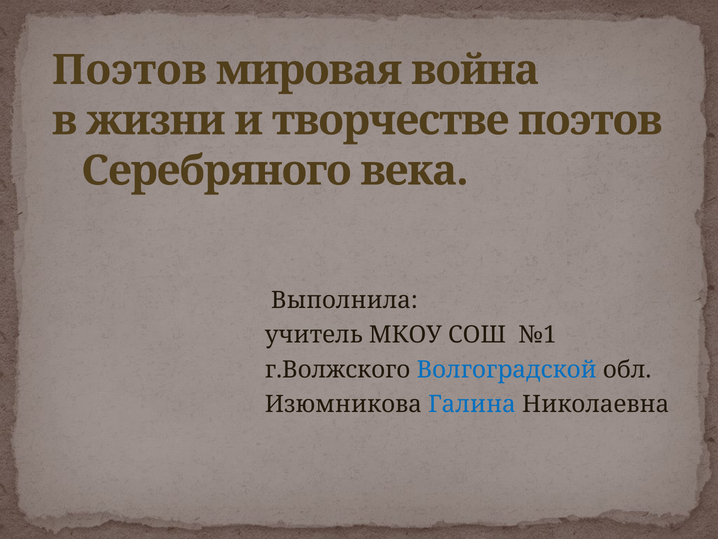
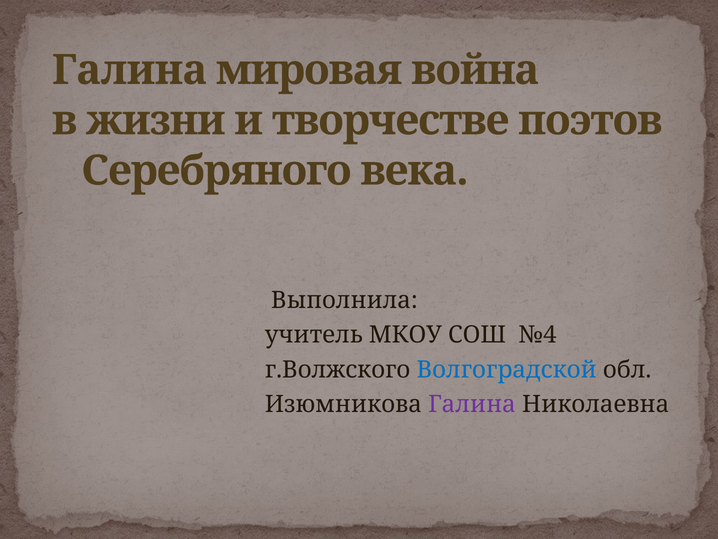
Поэтов at (129, 70): Поэтов -> Галина
№1: №1 -> №4
Галина at (472, 404) colour: blue -> purple
